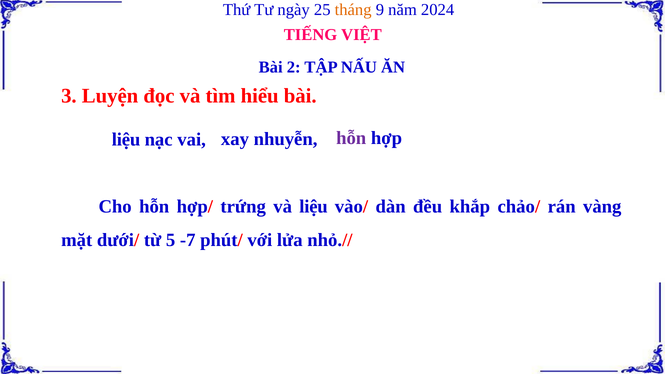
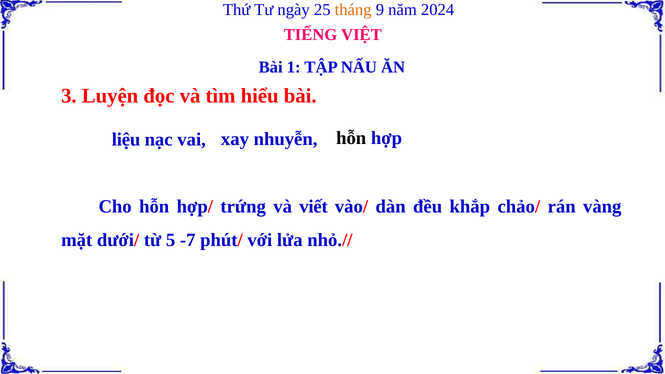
2: 2 -> 1
hỗn at (351, 138) colour: purple -> black
và liệu: liệu -> viết
